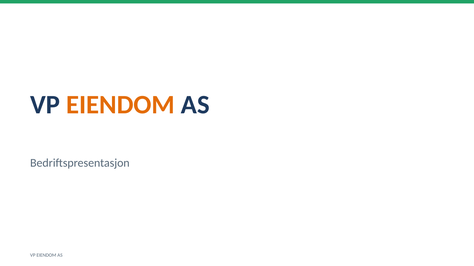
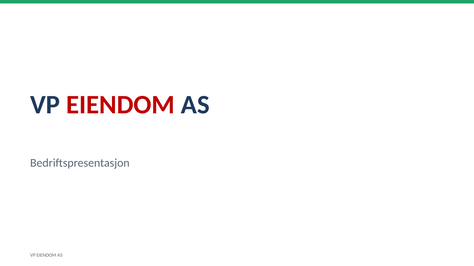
EIENDOM at (120, 105) colour: orange -> red
